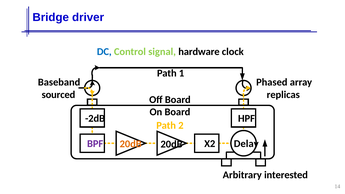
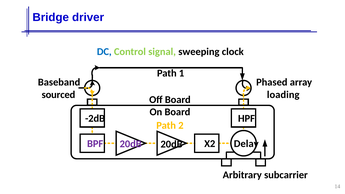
hardware: hardware -> sweeping
replicas: replicas -> loading
20dB at (131, 144) colour: orange -> purple
interested: interested -> subcarrier
